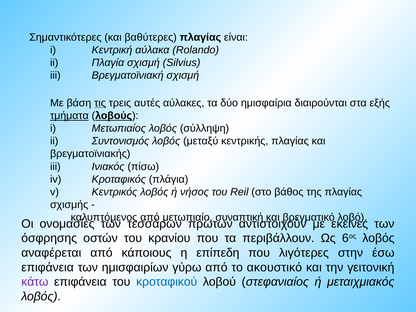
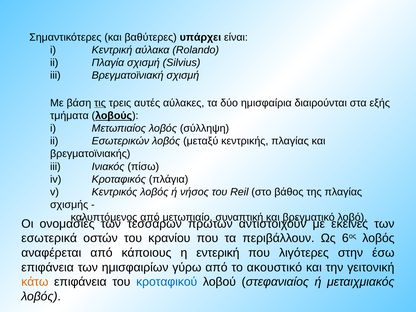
βαθύτερες πλαγίας: πλαγίας -> υπάρχει
τμήματα underline: present -> none
Συντονισμός: Συντονισμός -> Εσωτερικών
όσφρησης: όσφρησης -> εσωτερικά
επίπεδη: επίπεδη -> εντερική
κάτω colour: purple -> orange
